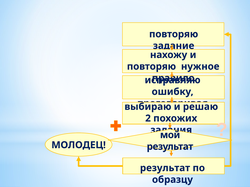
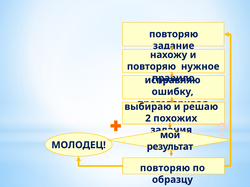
результат at (165, 168): результат -> повторяю
